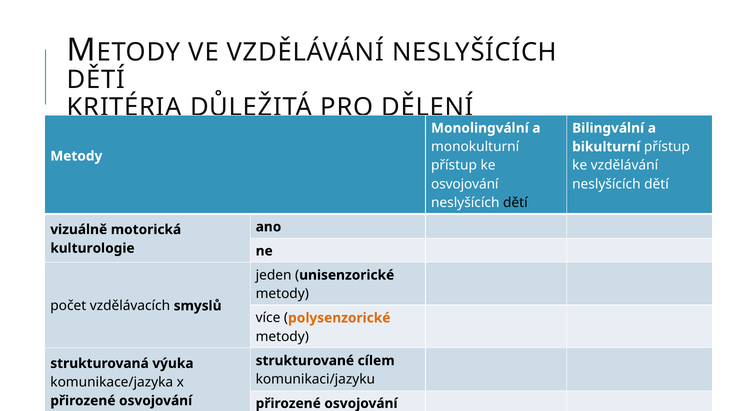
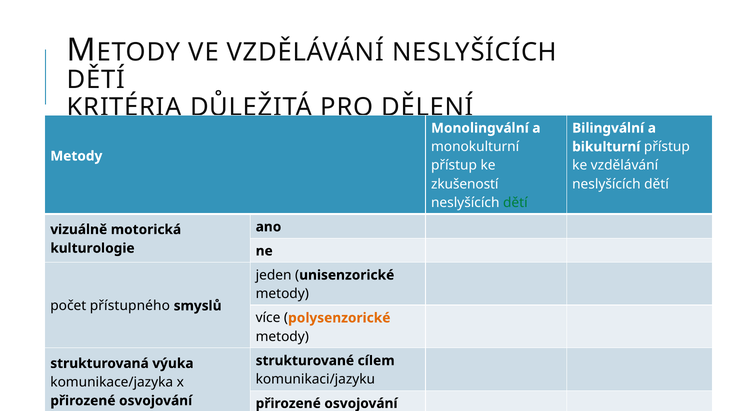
osvojování at (465, 184): osvojování -> zkušeností
dětí at (515, 203) colour: black -> green
vzdělávacích: vzdělávacích -> přístupného
